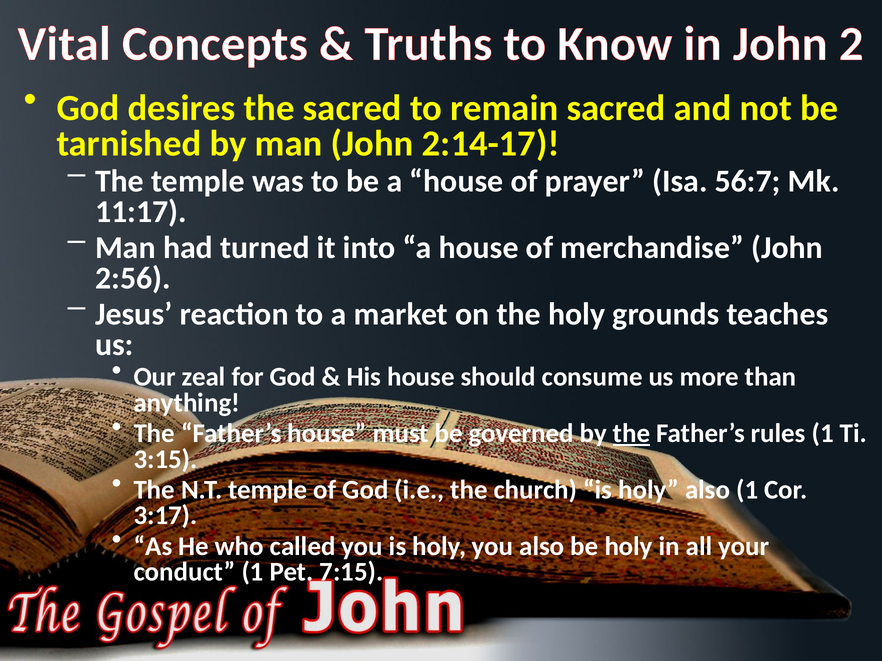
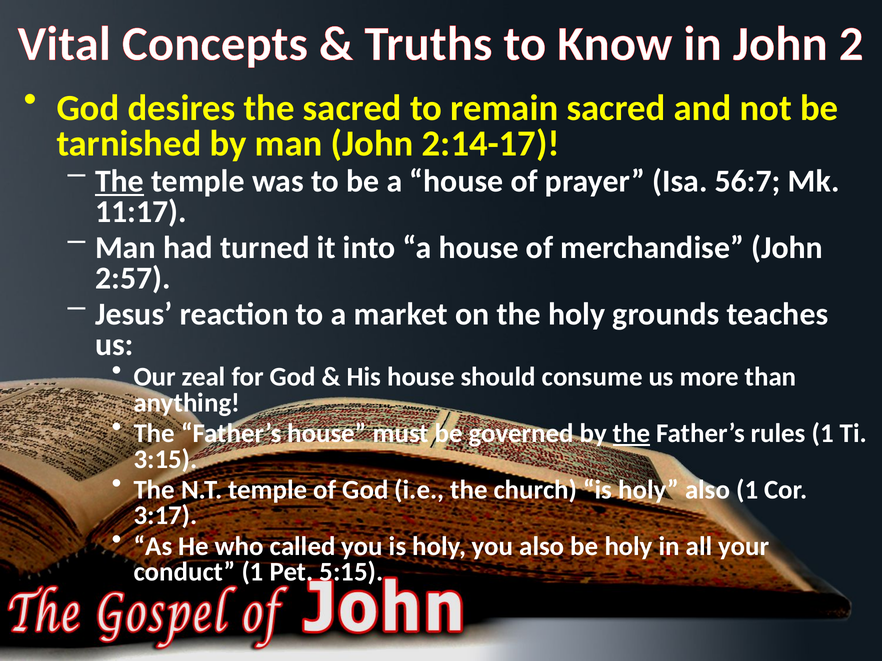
The at (120, 181) underline: none -> present
2:56: 2:56 -> 2:57
7:15: 7:15 -> 5:15
